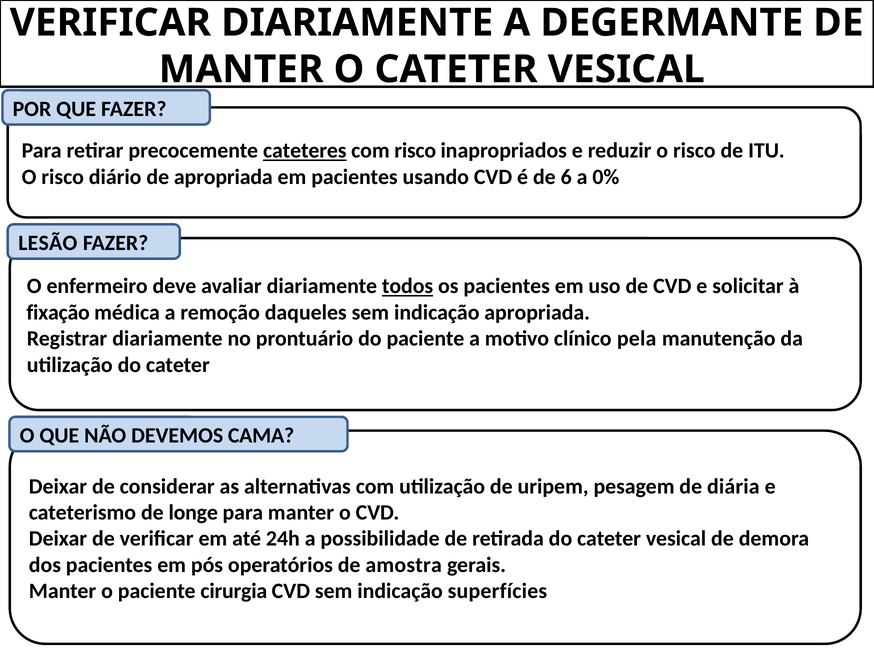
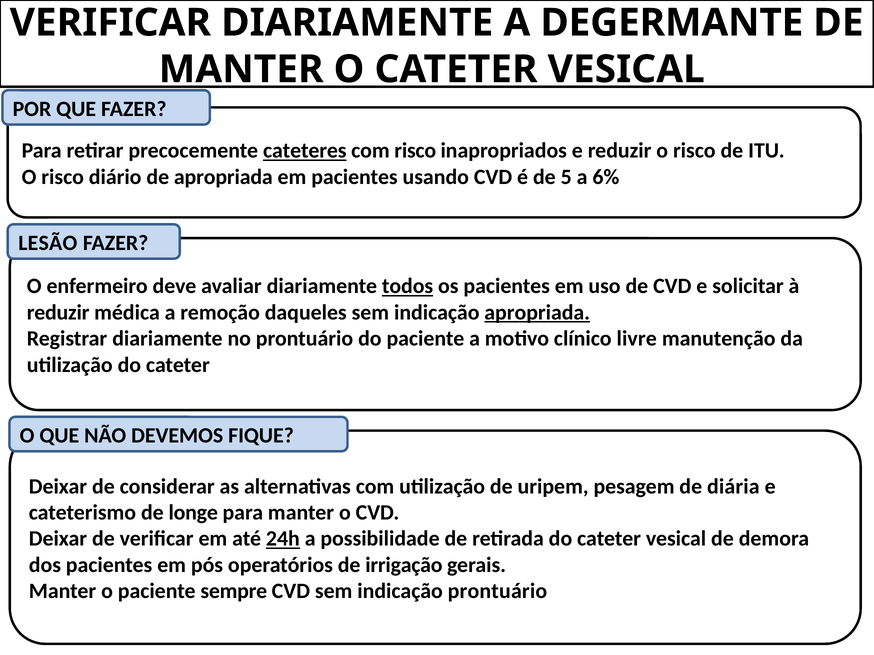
6: 6 -> 5
0%: 0% -> 6%
fixação at (58, 313): fixação -> reduzir
apropriada at (537, 313) underline: none -> present
pela: pela -> livre
CAMA: CAMA -> FIQUE
24h underline: none -> present
amostra: amostra -> irrigação
cirurgia: cirurgia -> sempre
indicação superfícies: superfícies -> prontuário
